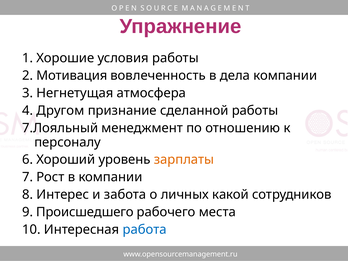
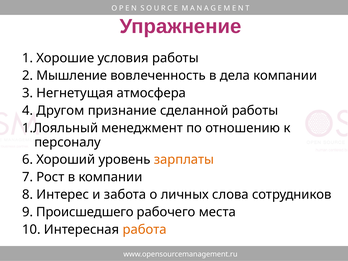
Мотивация: Мотивация -> Мышление
7.Лояльный: 7.Лояльный -> 1.Лояльный
какой: какой -> слова
работа colour: blue -> orange
